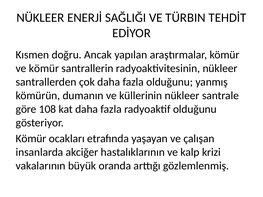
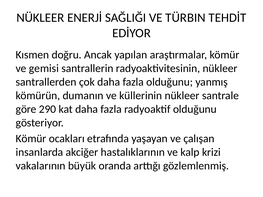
ve kömür: kömür -> gemisi
108: 108 -> 290
